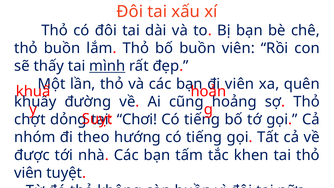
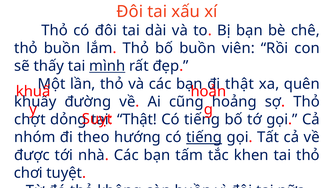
viên at (240, 84): viên -> thật
Chơi at (137, 119): Chơi -> Thật
tiếng at (204, 137) underline: none -> present
viên at (28, 173): viên -> chơi
